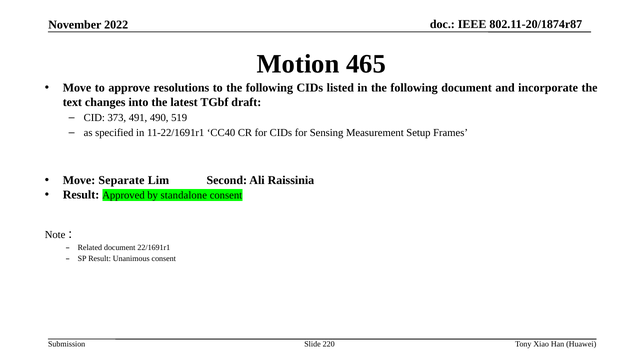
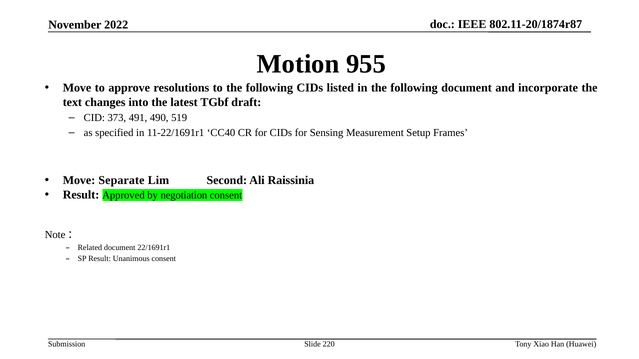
465: 465 -> 955
standalone: standalone -> negotiation
